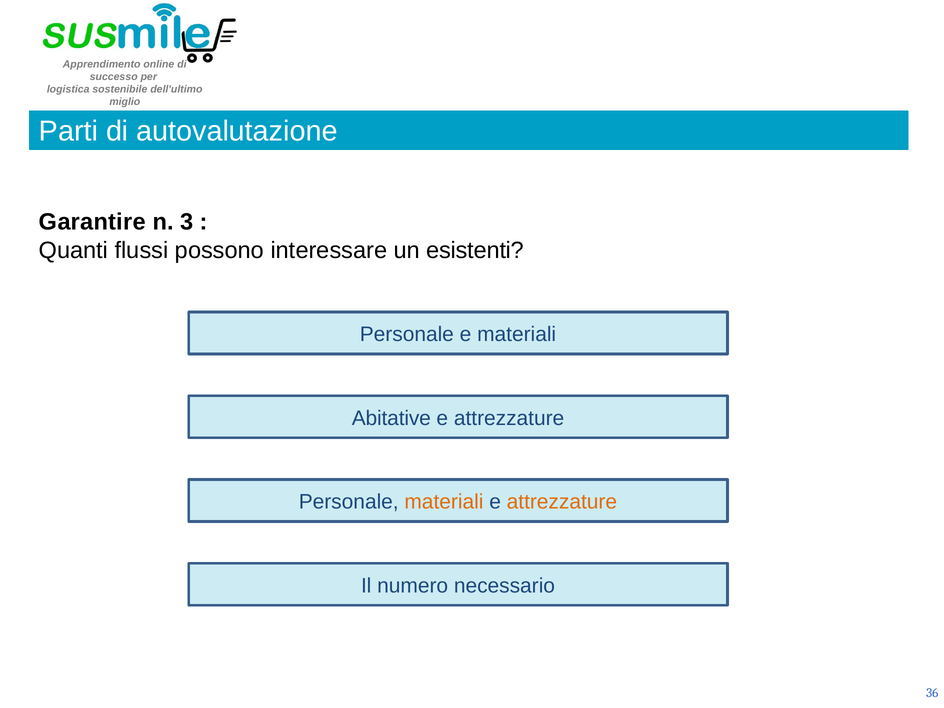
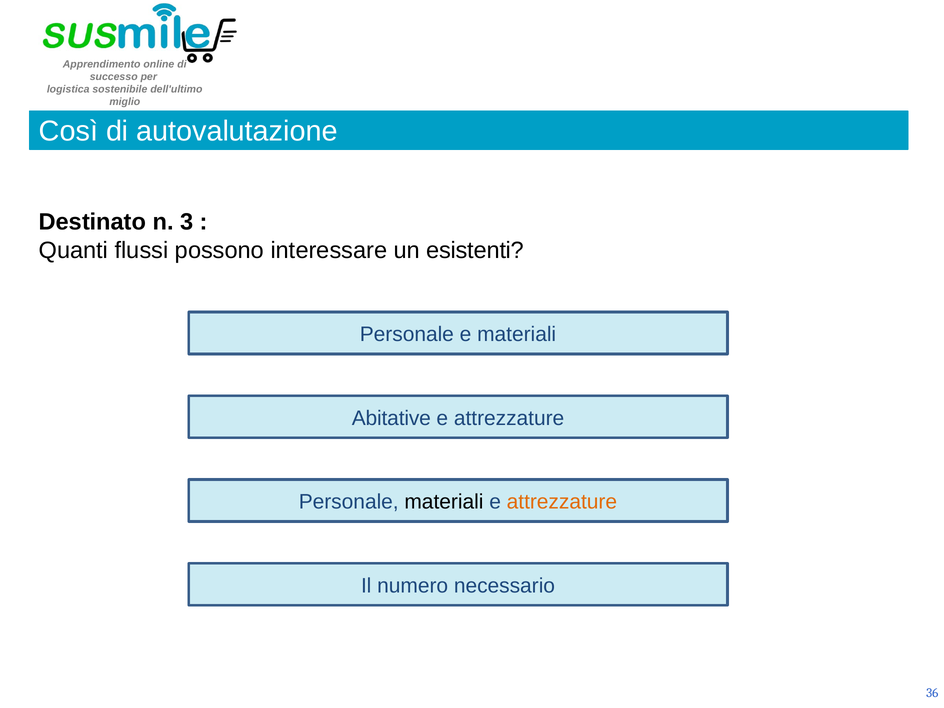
Parti: Parti -> Così
Garantire: Garantire -> Destinato
materiali at (444, 502) colour: orange -> black
